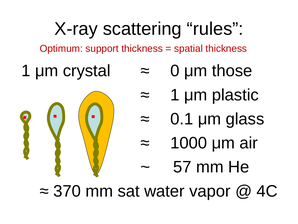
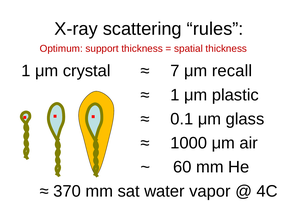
0: 0 -> 7
those: those -> recall
57: 57 -> 60
